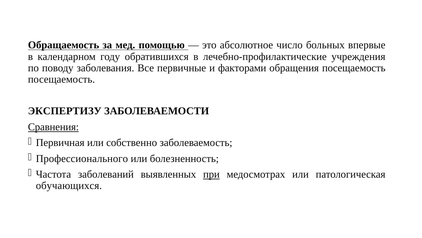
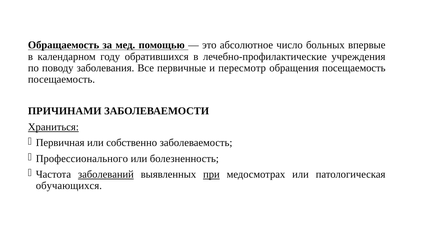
факторами: факторами -> пересмотр
ЭКСПЕРТИЗУ: ЭКСПЕРТИЗУ -> ПРИЧИНАМИ
Сравнения: Сравнения -> Храниться
заболеваний underline: none -> present
